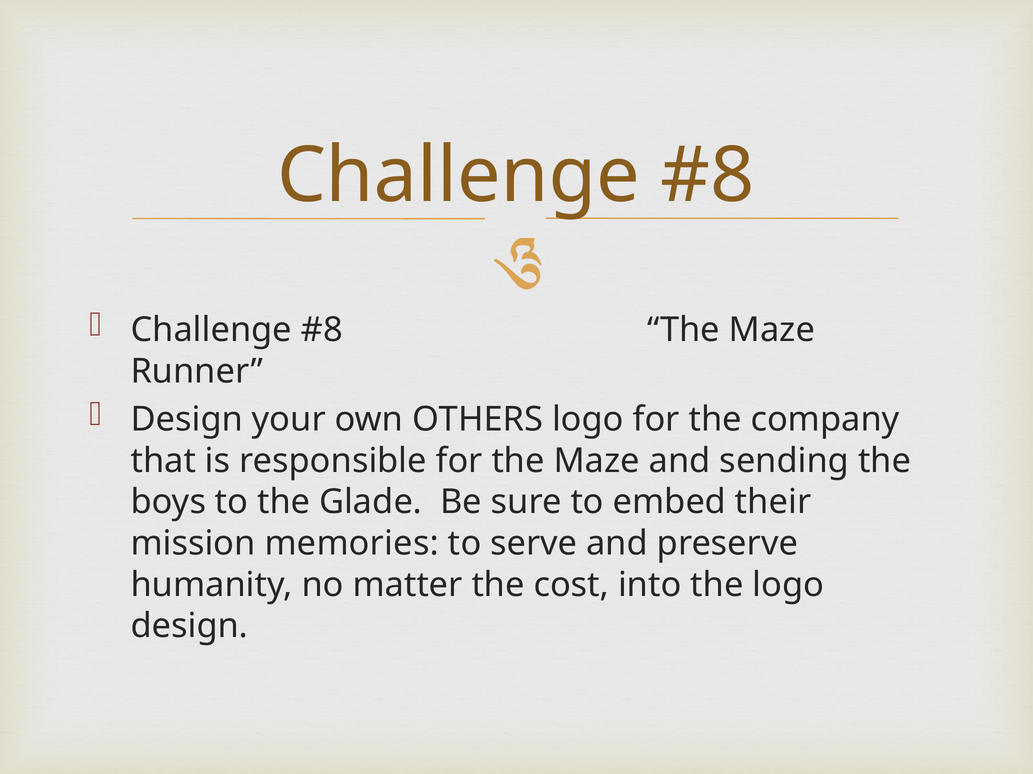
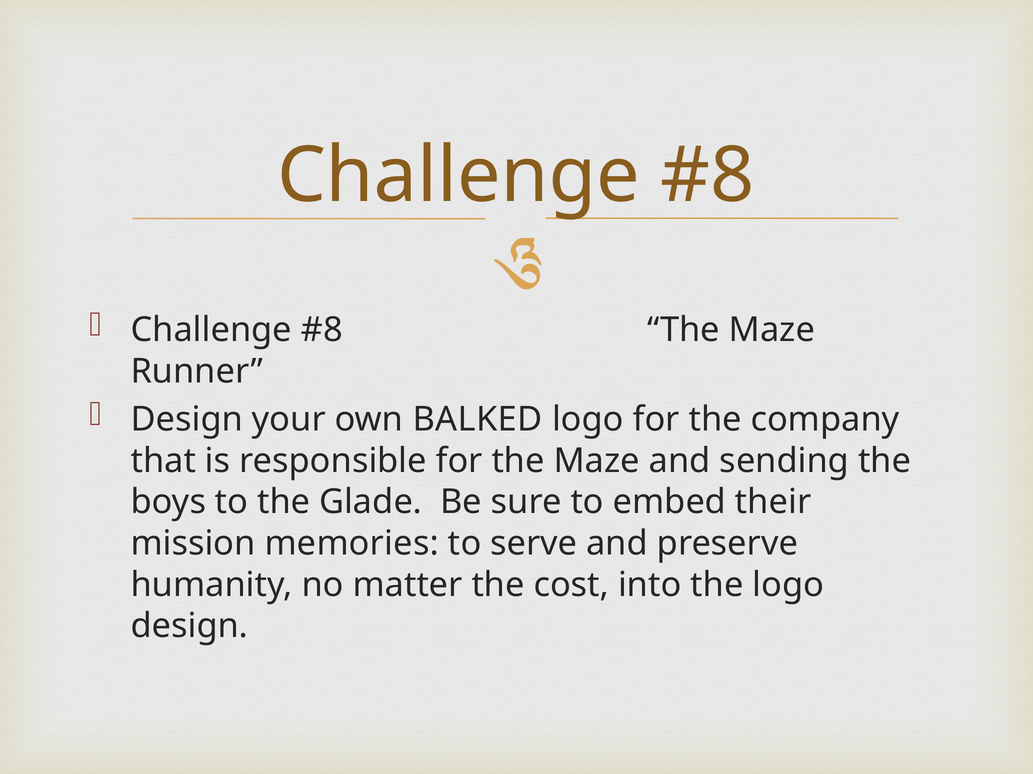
OTHERS: OTHERS -> BALKED
